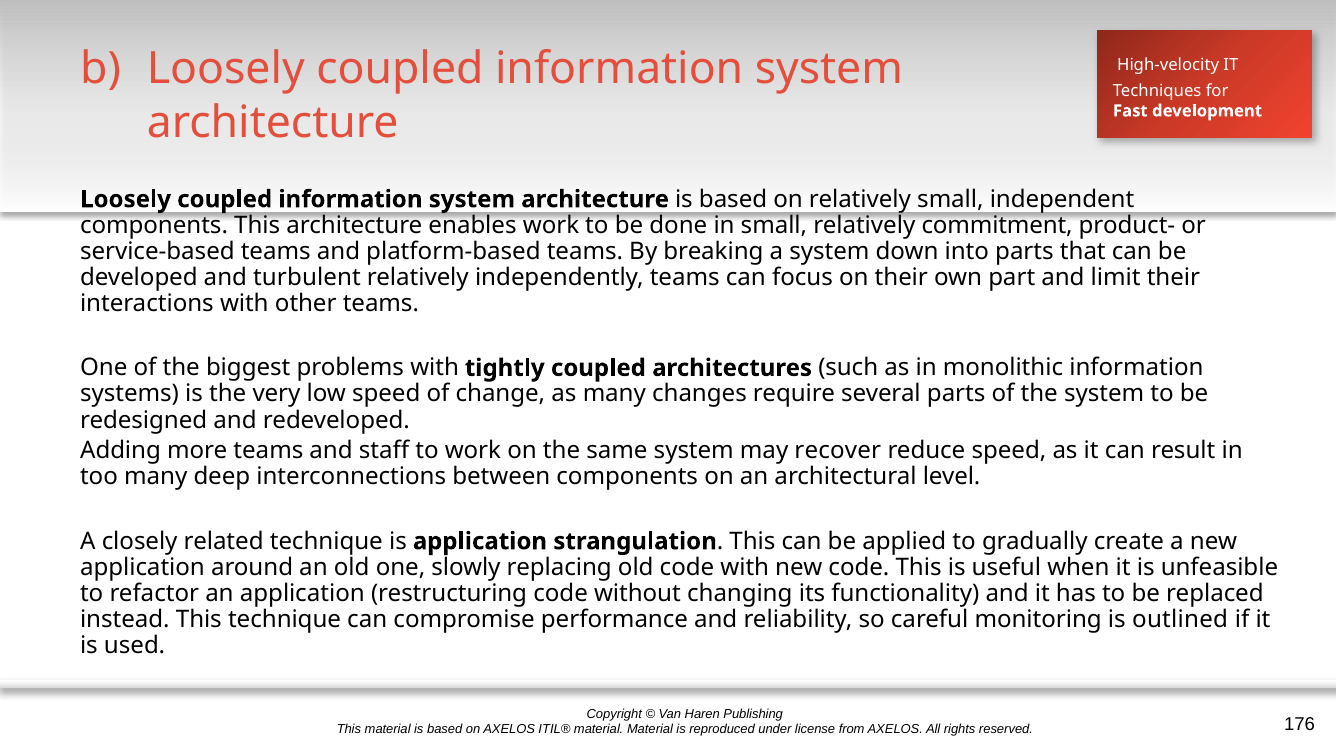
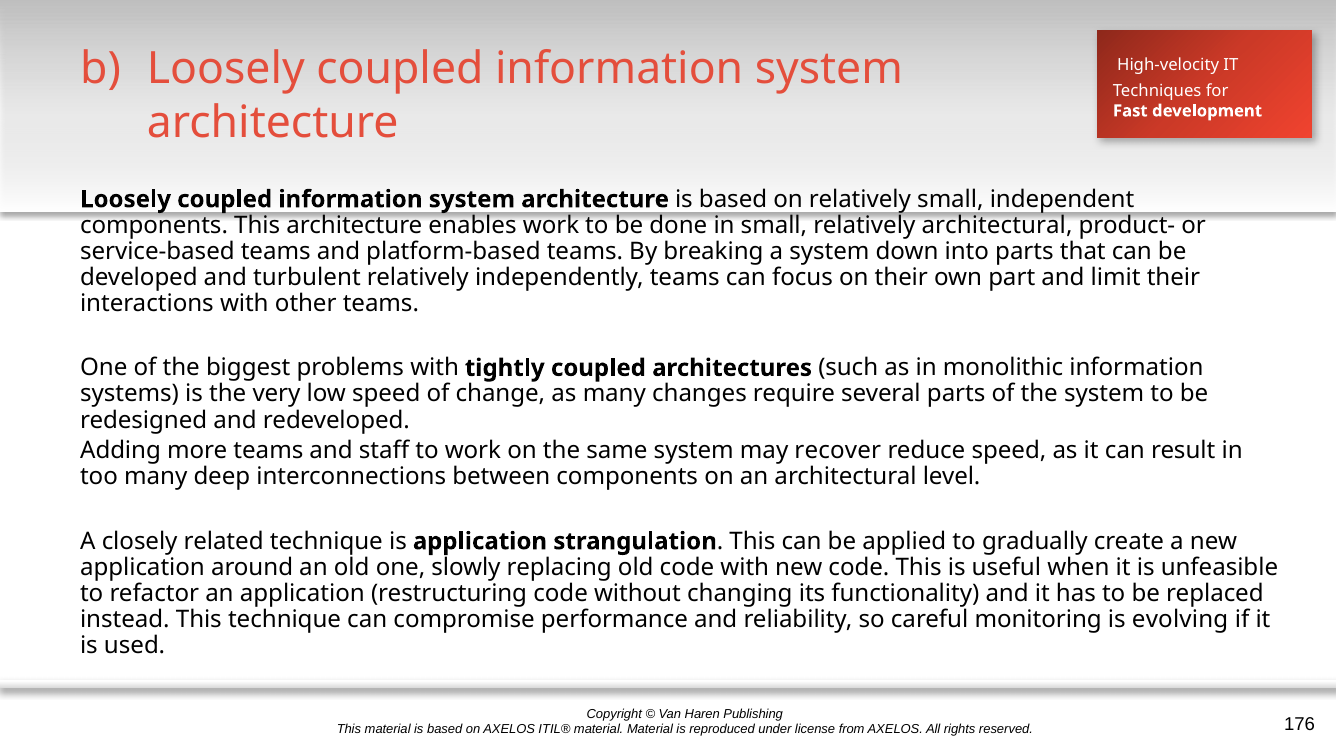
relatively commitment: commitment -> architectural
outlined: outlined -> evolving
